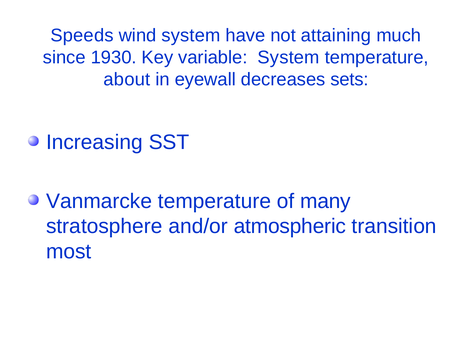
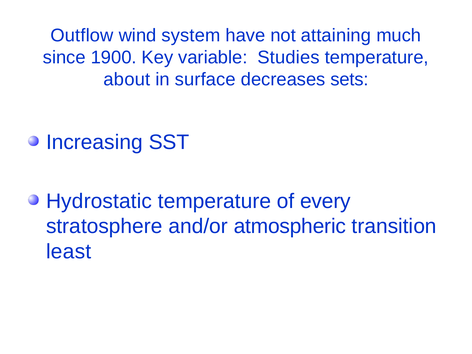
Speeds: Speeds -> Outflow
1930: 1930 -> 1900
variable System: System -> Studies
eyewall: eyewall -> surface
Vanmarcke: Vanmarcke -> Hydrostatic
many: many -> every
most: most -> least
